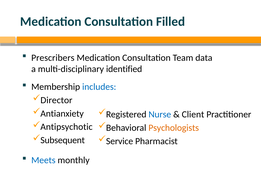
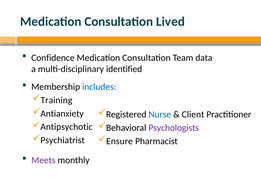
Filled: Filled -> Lived
Prescribers: Prescribers -> Confidence
Director: Director -> Training
Psychologists colour: orange -> purple
Subsequent: Subsequent -> Psychiatrist
Service: Service -> Ensure
Meets colour: blue -> purple
